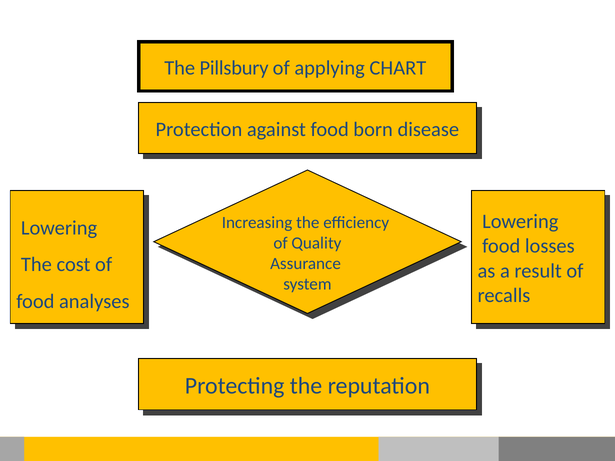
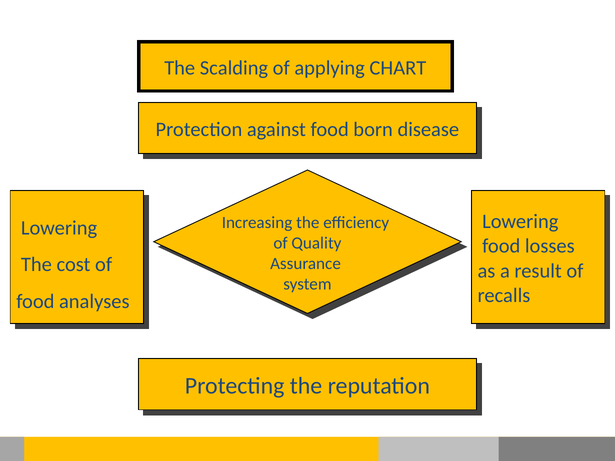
Pillsbury: Pillsbury -> Scalding
